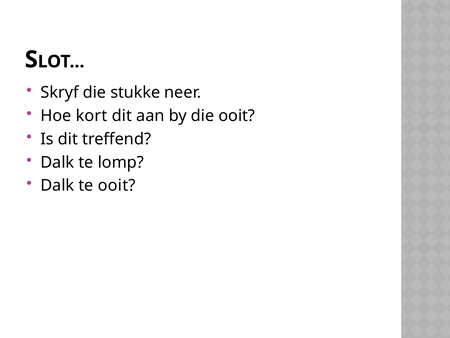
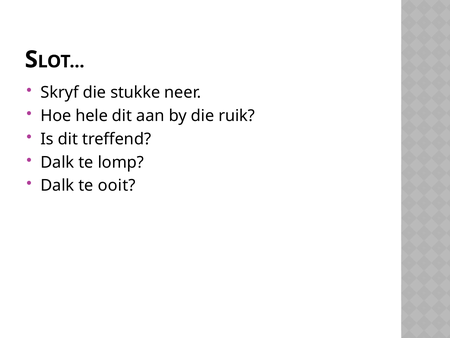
kort: kort -> hele
die ooit: ooit -> ruik
